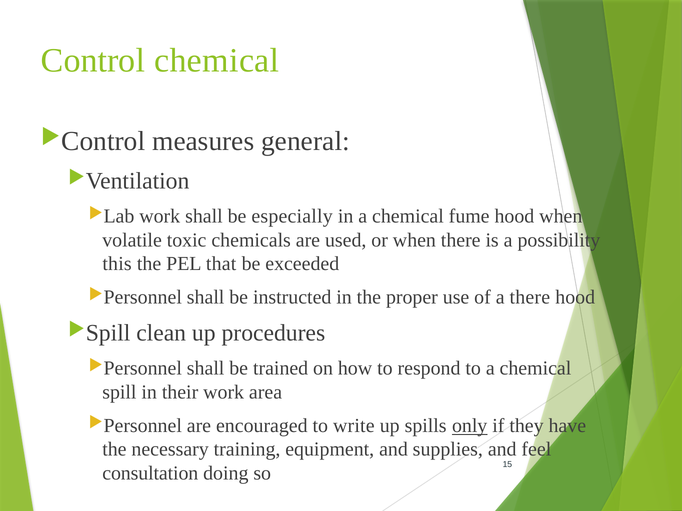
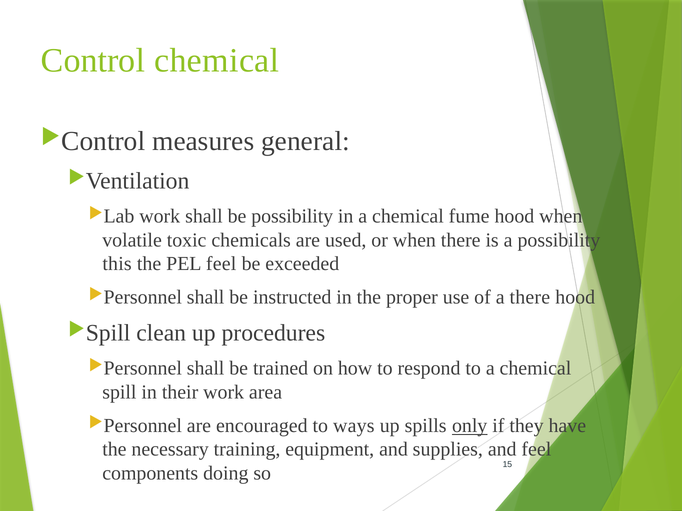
be especially: especially -> possibility
PEL that: that -> feel
write: write -> ways
consultation: consultation -> components
